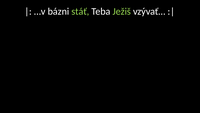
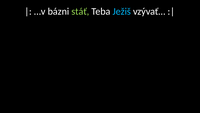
Ježiš colour: light green -> light blue
